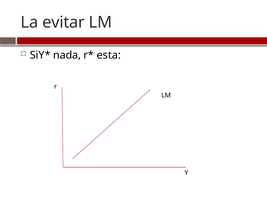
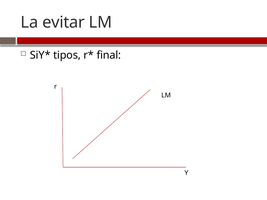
nada: nada -> tipos
esta: esta -> final
